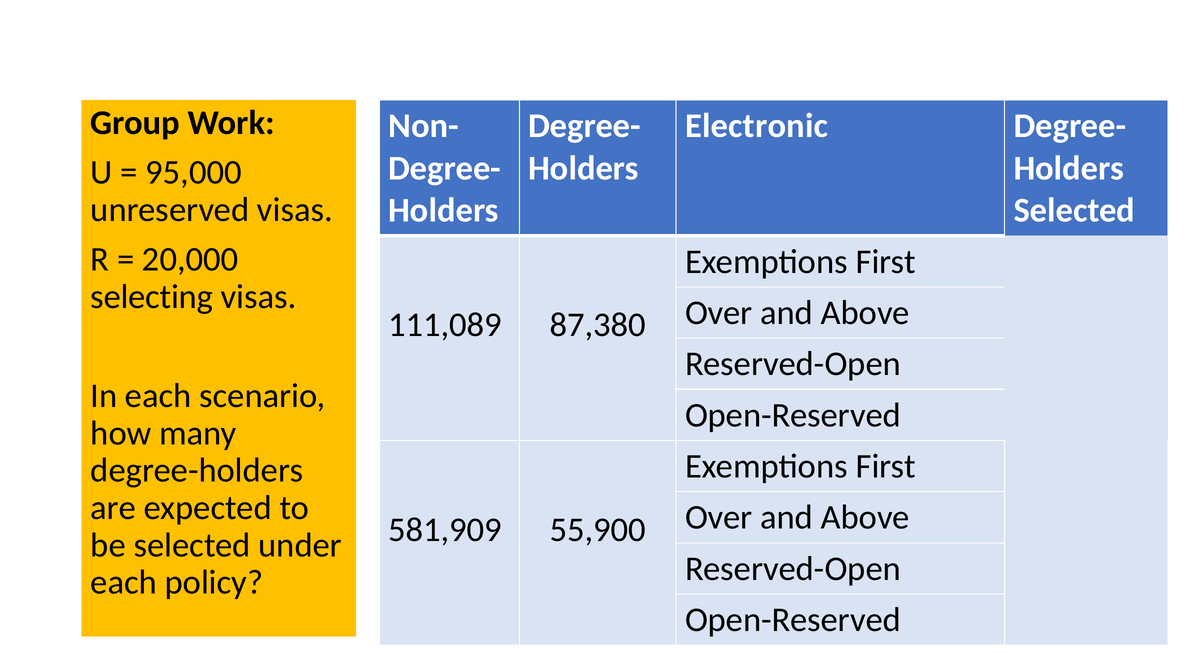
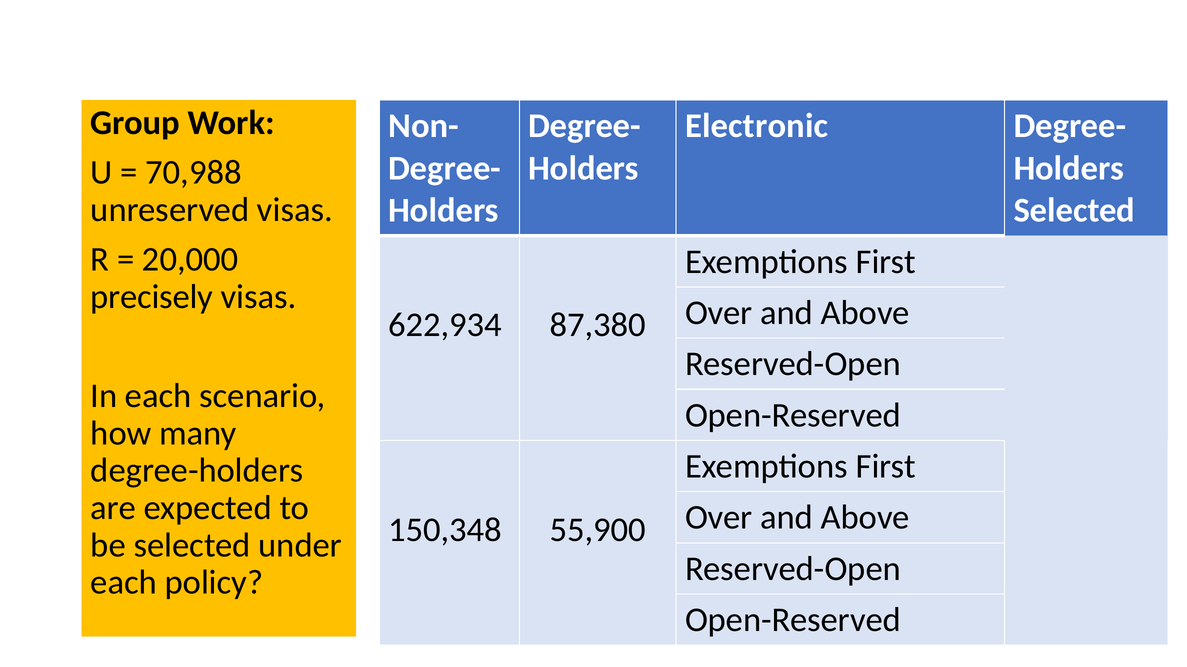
95,000: 95,000 -> 70,988
selecting: selecting -> precisely
111,089: 111,089 -> 622,934
581,909: 581,909 -> 150,348
